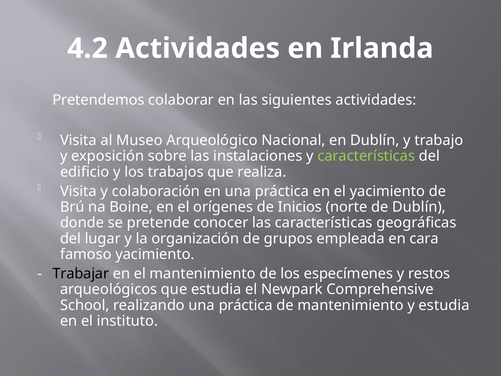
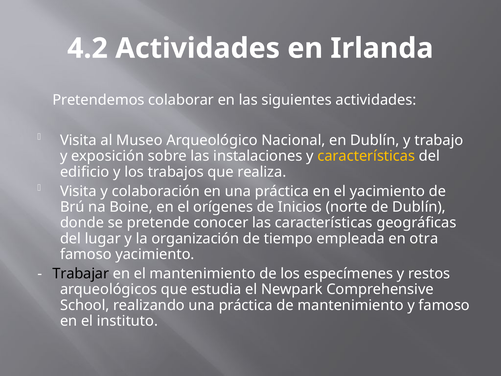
características at (366, 156) colour: light green -> yellow
grupos: grupos -> tiempo
cara: cara -> otra
y estudia: estudia -> famoso
